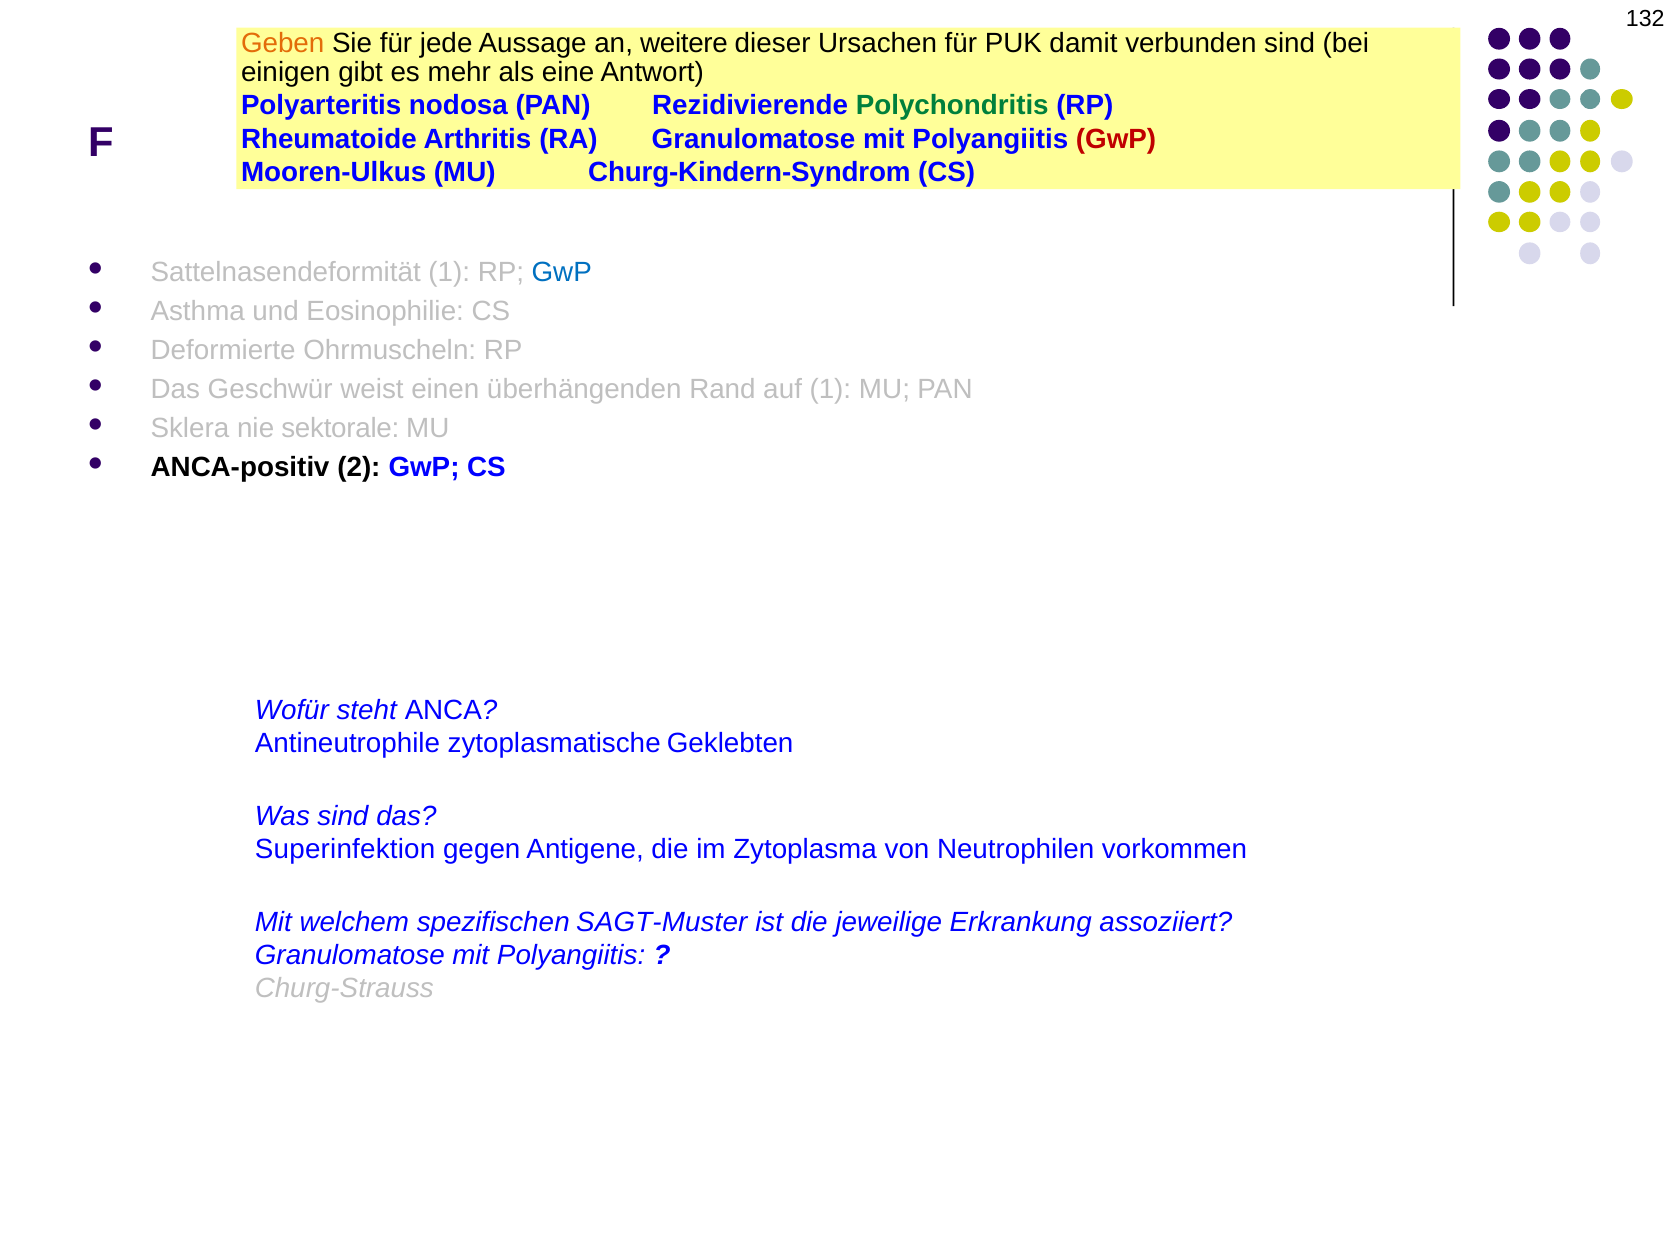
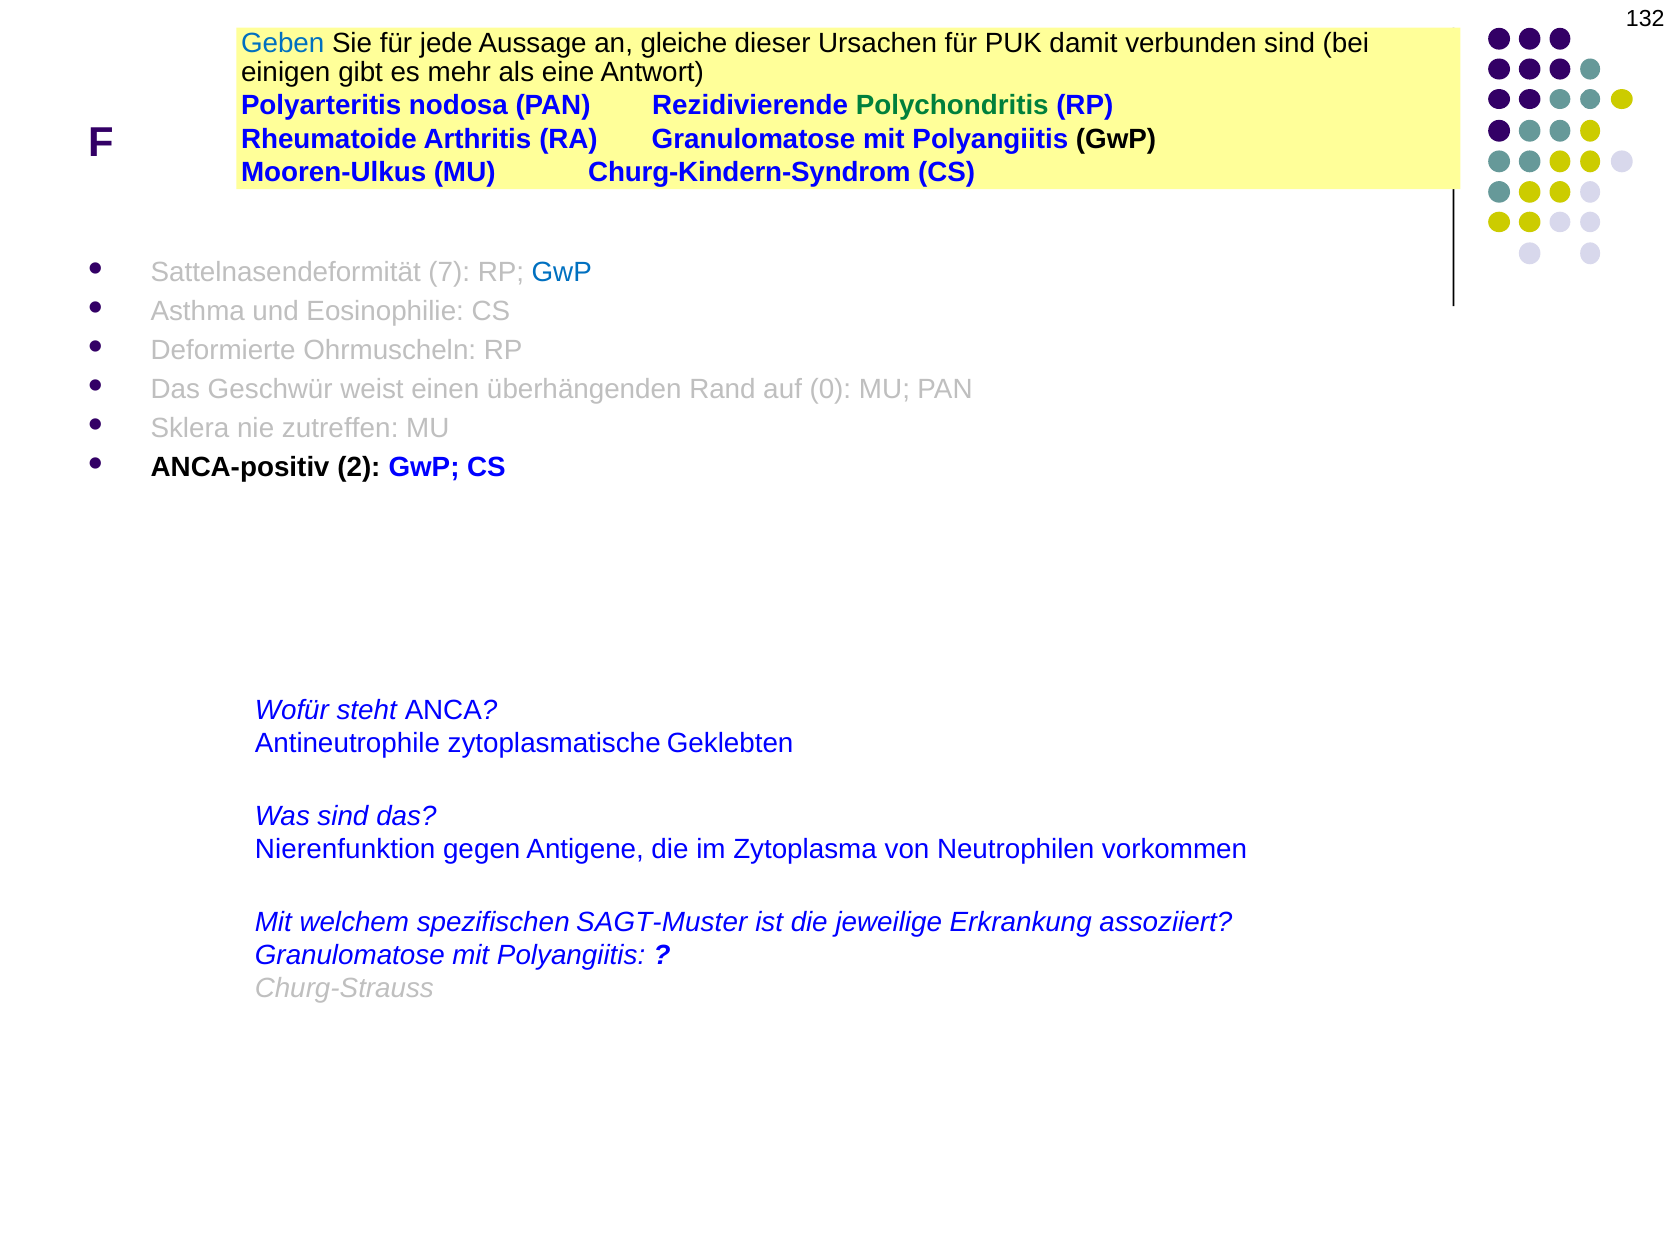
Geben colour: orange -> blue
weitere: weitere -> gleiche
GwP at (1116, 139) colour: red -> black
Sattelnasendeformität 1: 1 -> 7
auf 1: 1 -> 0
sektorale: sektorale -> zutreffen
Superinfektion: Superinfektion -> Nierenfunktion
